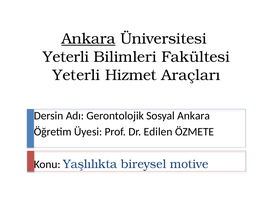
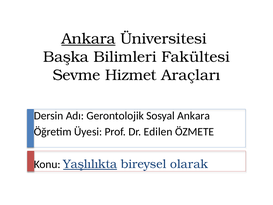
Yeterli at (66, 57): Yeterli -> Başka
Yeterli at (76, 75): Yeterli -> Sevme
Yaşlılıkta underline: none -> present
motive: motive -> olarak
